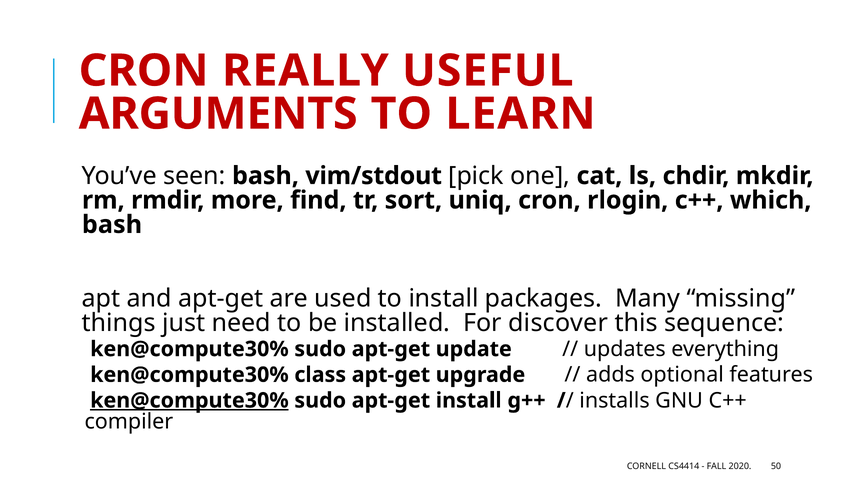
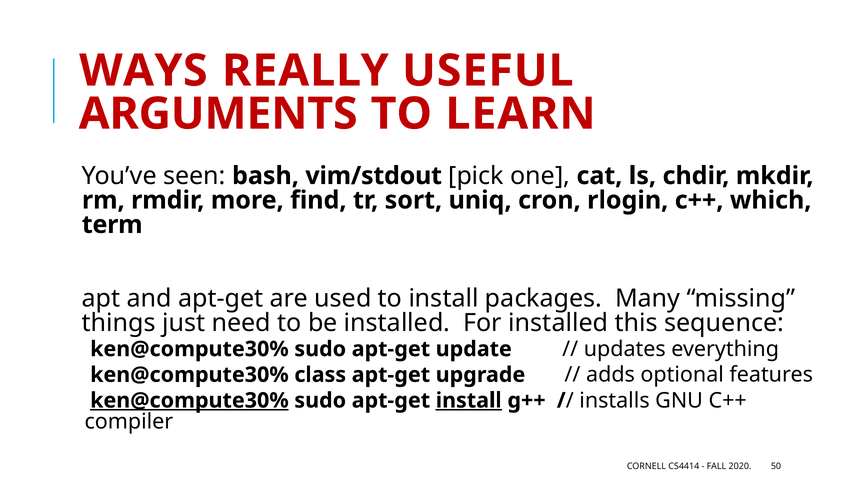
CRON at (144, 71): CRON -> WAYS
bash at (112, 225): bash -> term
For discover: discover -> installed
install at (469, 400) underline: none -> present
